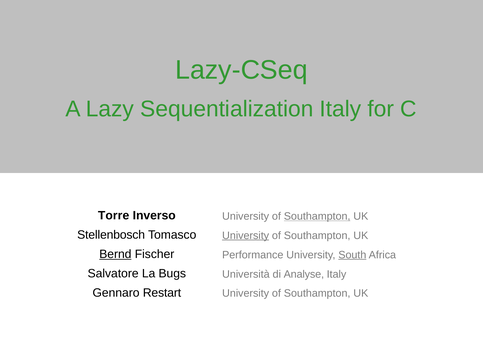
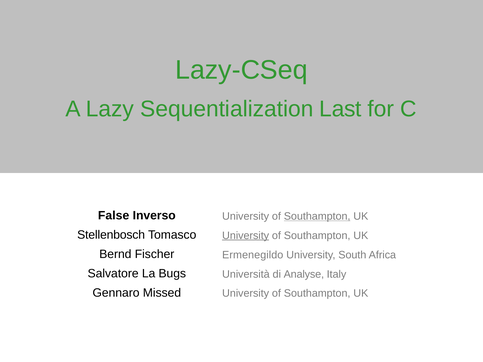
Sequentialization Italy: Italy -> Last
Torre: Torre -> False
Bernd underline: present -> none
Performance: Performance -> Ermenegildo
South underline: present -> none
Restart: Restart -> Missed
